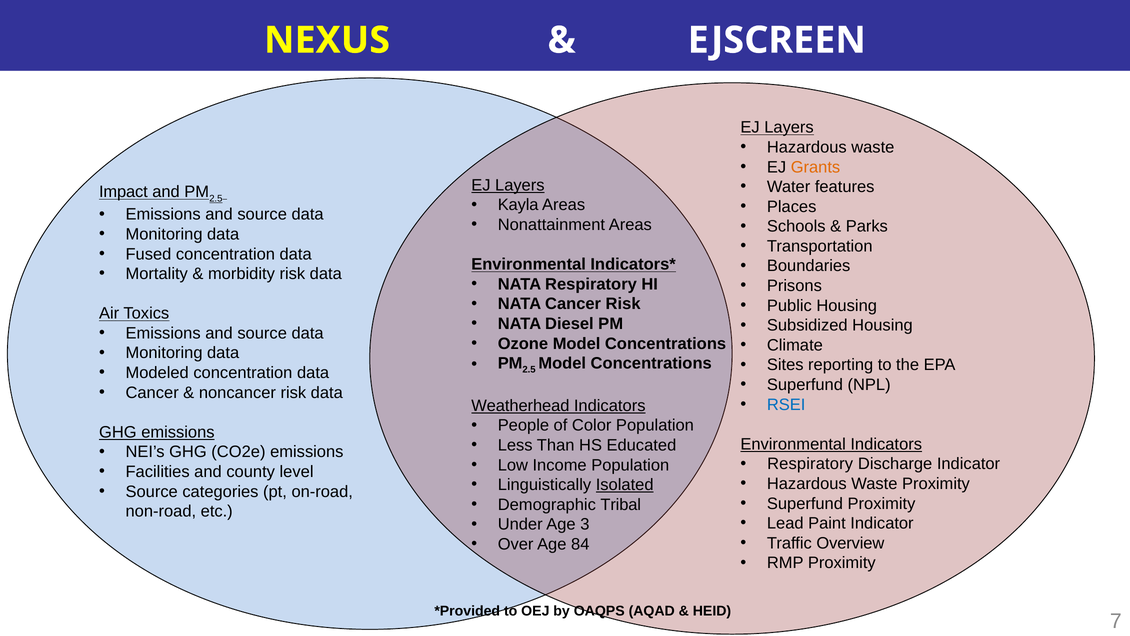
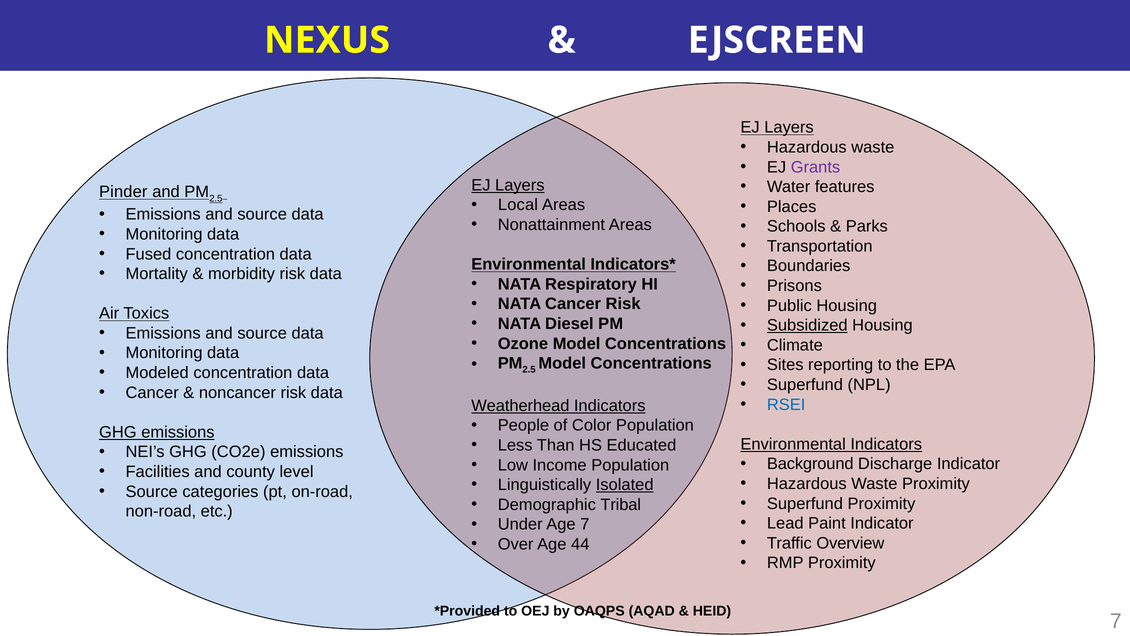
Grants colour: orange -> purple
Impact: Impact -> Pinder
Kayla: Kayla -> Local
Subsidized underline: none -> present
Respiratory at (810, 464): Respiratory -> Background
Age 3: 3 -> 7
84: 84 -> 44
